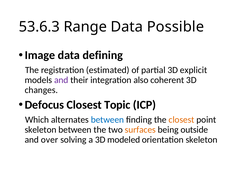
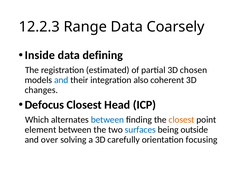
53.6.3: 53.6.3 -> 12.2.3
Possible: Possible -> Coarsely
Image: Image -> Inside
explicit: explicit -> chosen
and at (61, 80) colour: purple -> blue
Topic: Topic -> Head
skeleton at (41, 129): skeleton -> element
surfaces colour: orange -> blue
modeled: modeled -> carefully
orientation skeleton: skeleton -> focusing
